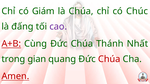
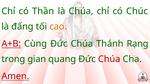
Giám: Giám -> Thần
cao colour: purple -> orange
Nhất: Nhất -> Rạng
